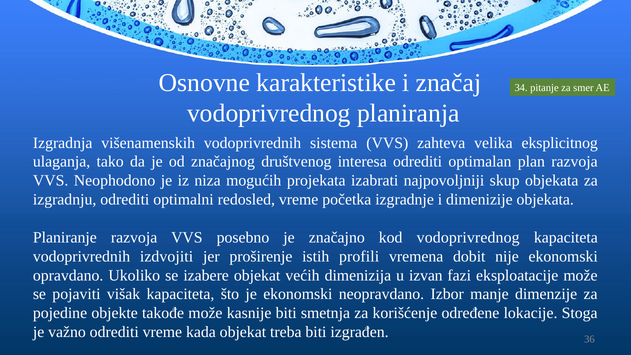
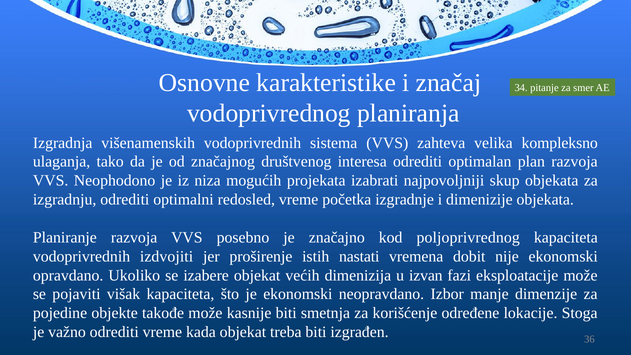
eksplicitnog: eksplicitnog -> kompleksno
kod vodoprivrednog: vodoprivrednog -> poljoprivrednog
profili: profili -> nastati
